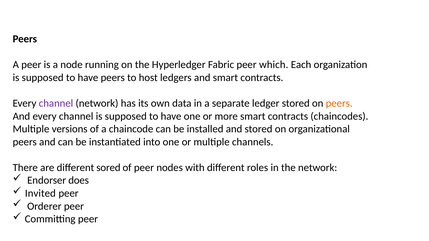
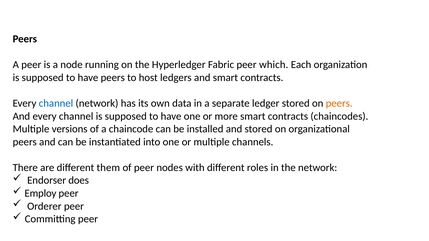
channel at (56, 103) colour: purple -> blue
sored: sored -> them
Invited: Invited -> Employ
